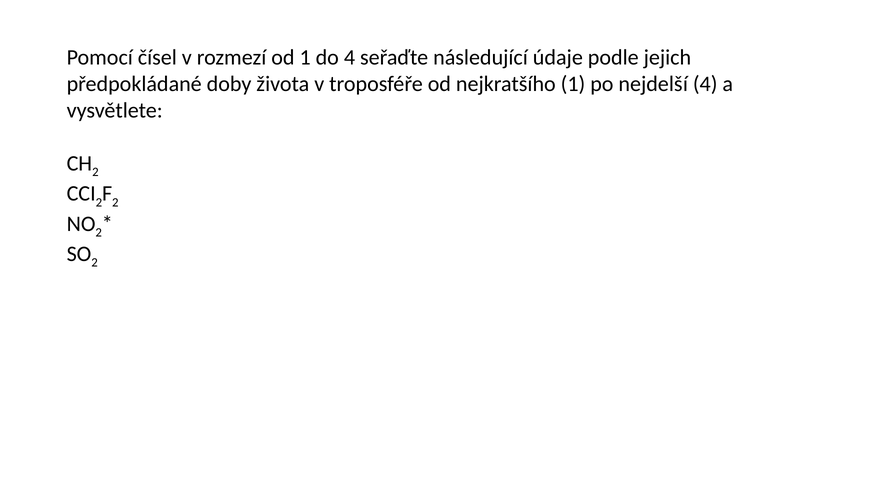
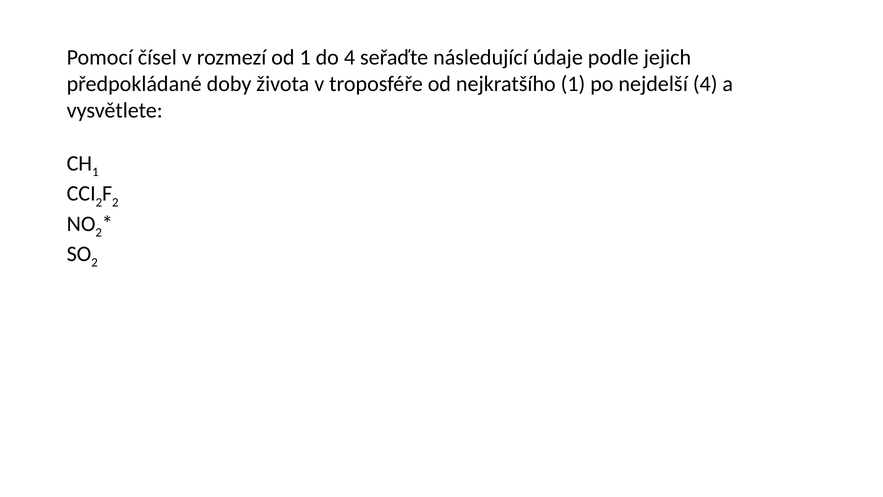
2 at (95, 172): 2 -> 1
